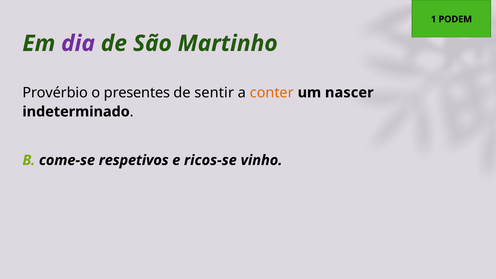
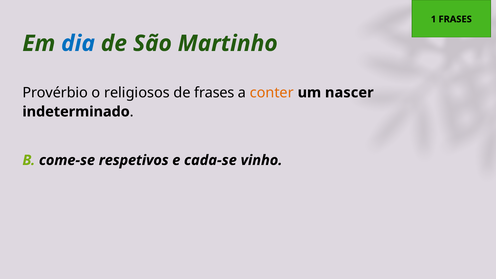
1 PODEM: PODEM -> FRASES
dia colour: purple -> blue
presentes: presentes -> religiosos
de sentir: sentir -> frases
ricos-se: ricos-se -> cada-se
